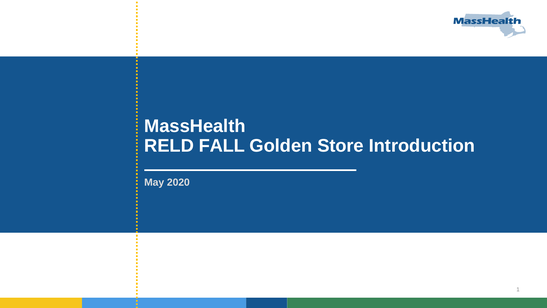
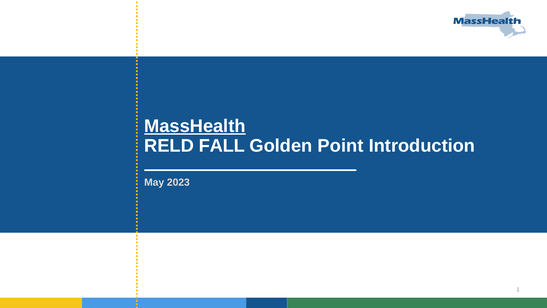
MassHealth underline: none -> present
Store: Store -> Point
2020: 2020 -> 2023
